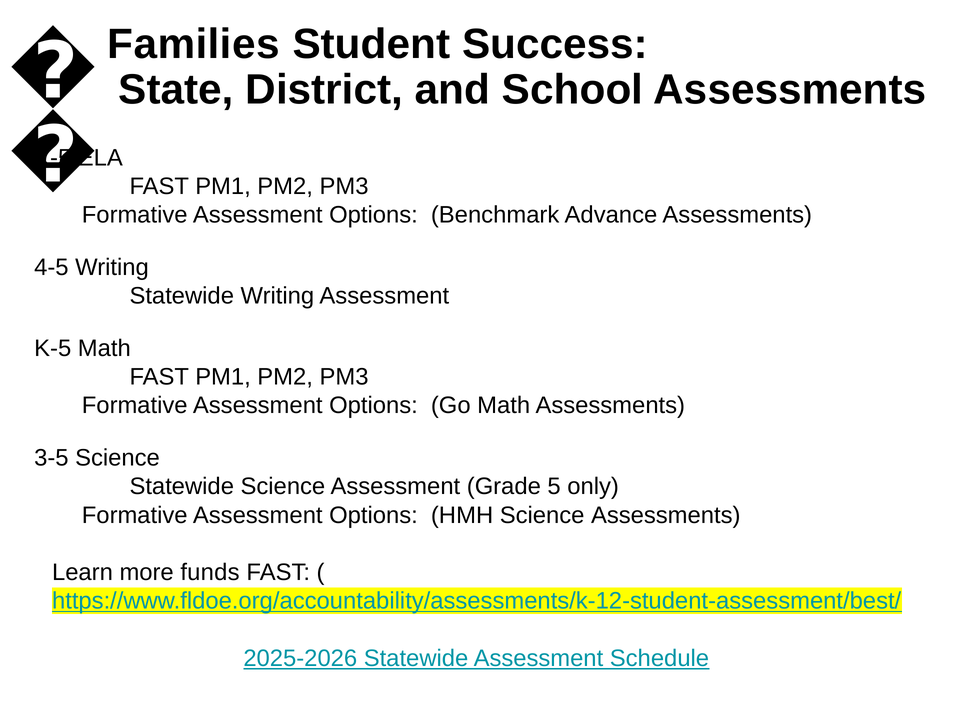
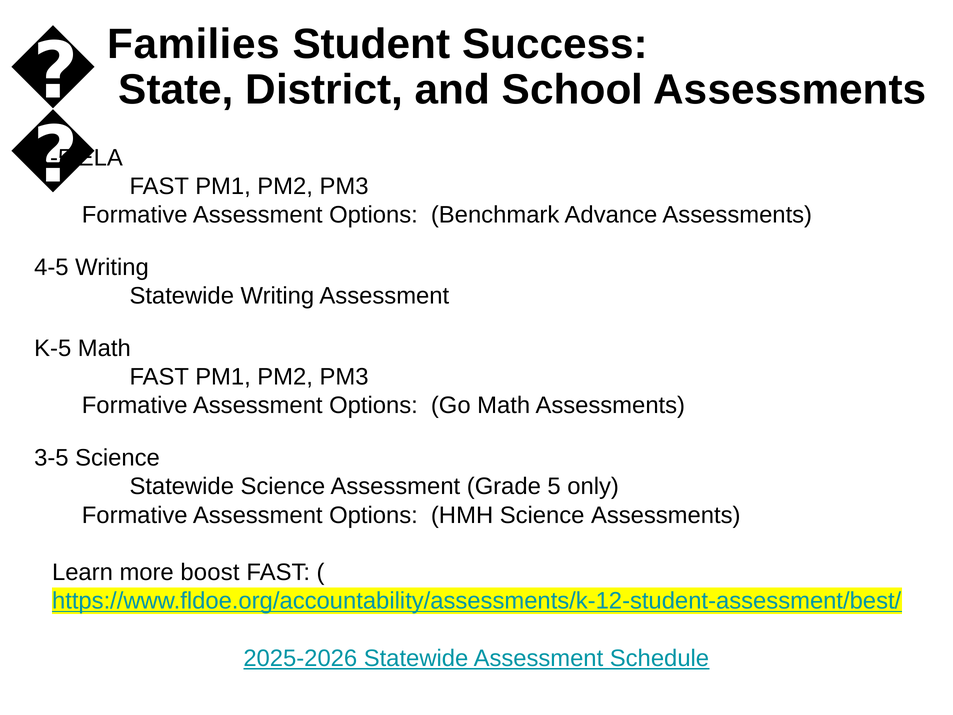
funds: funds -> boost
